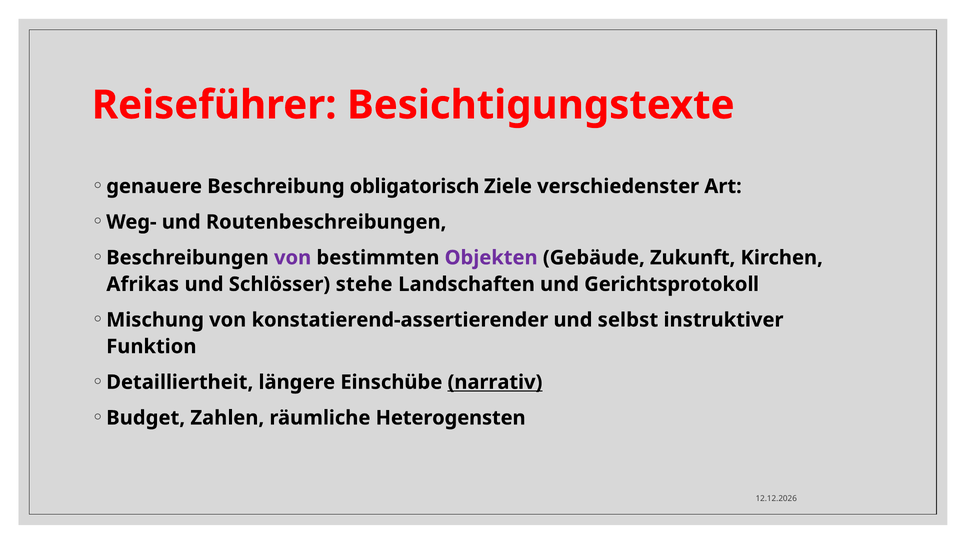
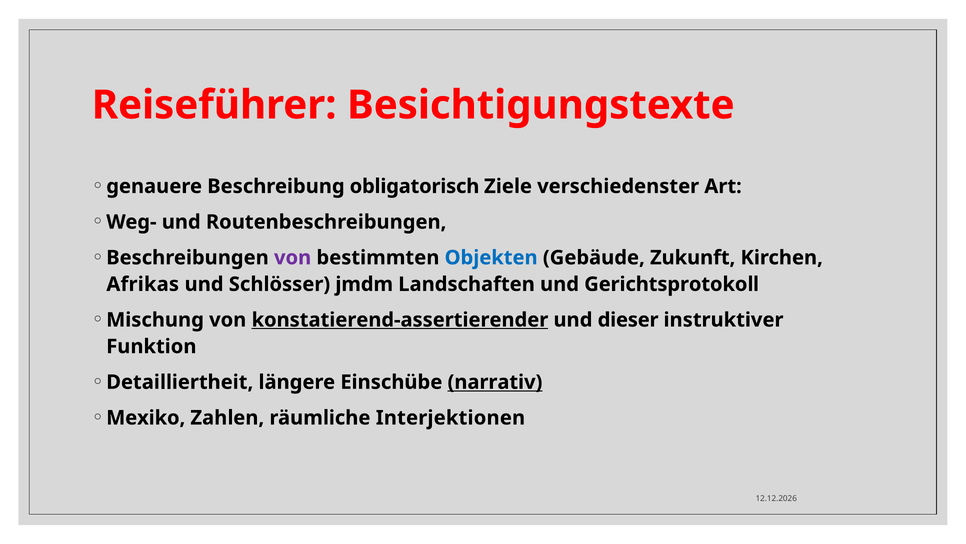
Objekten colour: purple -> blue
stehe: stehe -> jmdm
konstatierend-assertierender underline: none -> present
selbst: selbst -> dieser
Budget: Budget -> Mexiko
Heterogensten: Heterogensten -> Interjektionen
